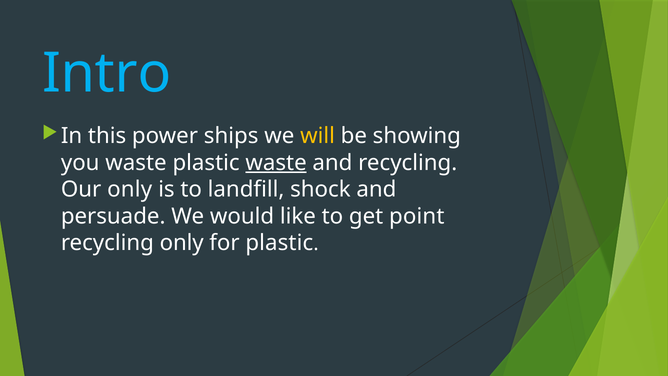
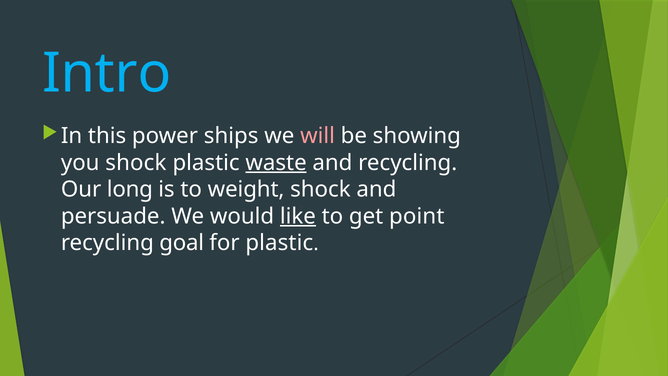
will colour: yellow -> pink
you waste: waste -> shock
Our only: only -> long
landfill: landfill -> weight
like underline: none -> present
recycling only: only -> goal
